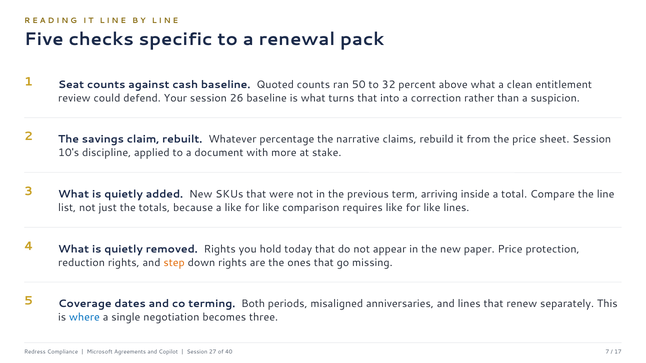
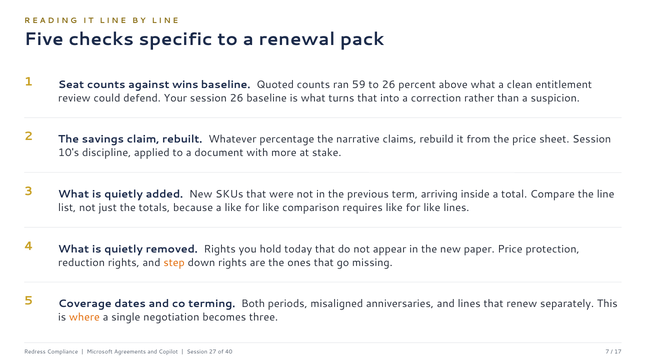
cash: cash -> wins
50: 50 -> 59
to 32: 32 -> 26
where colour: blue -> orange
